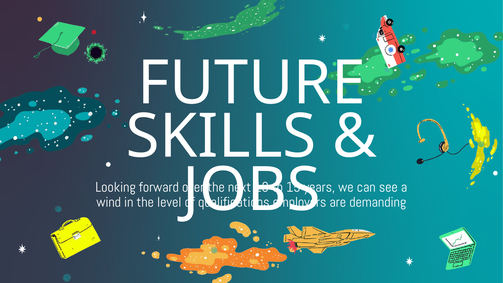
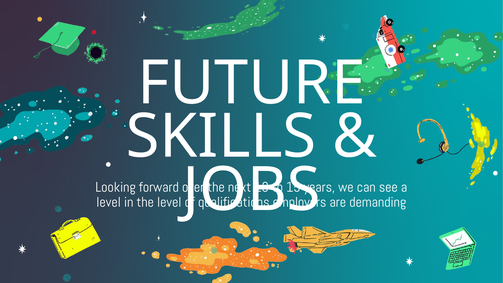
wind at (109, 202): wind -> level
